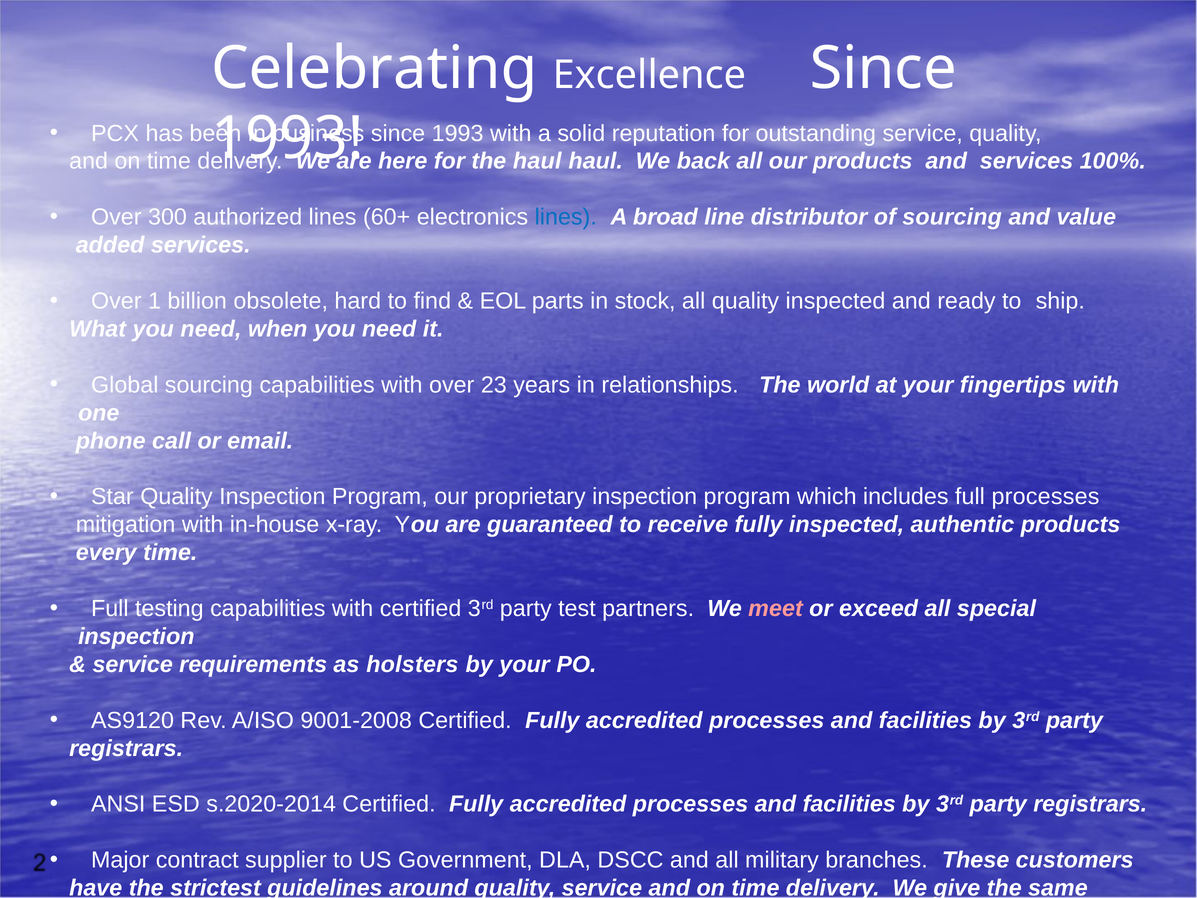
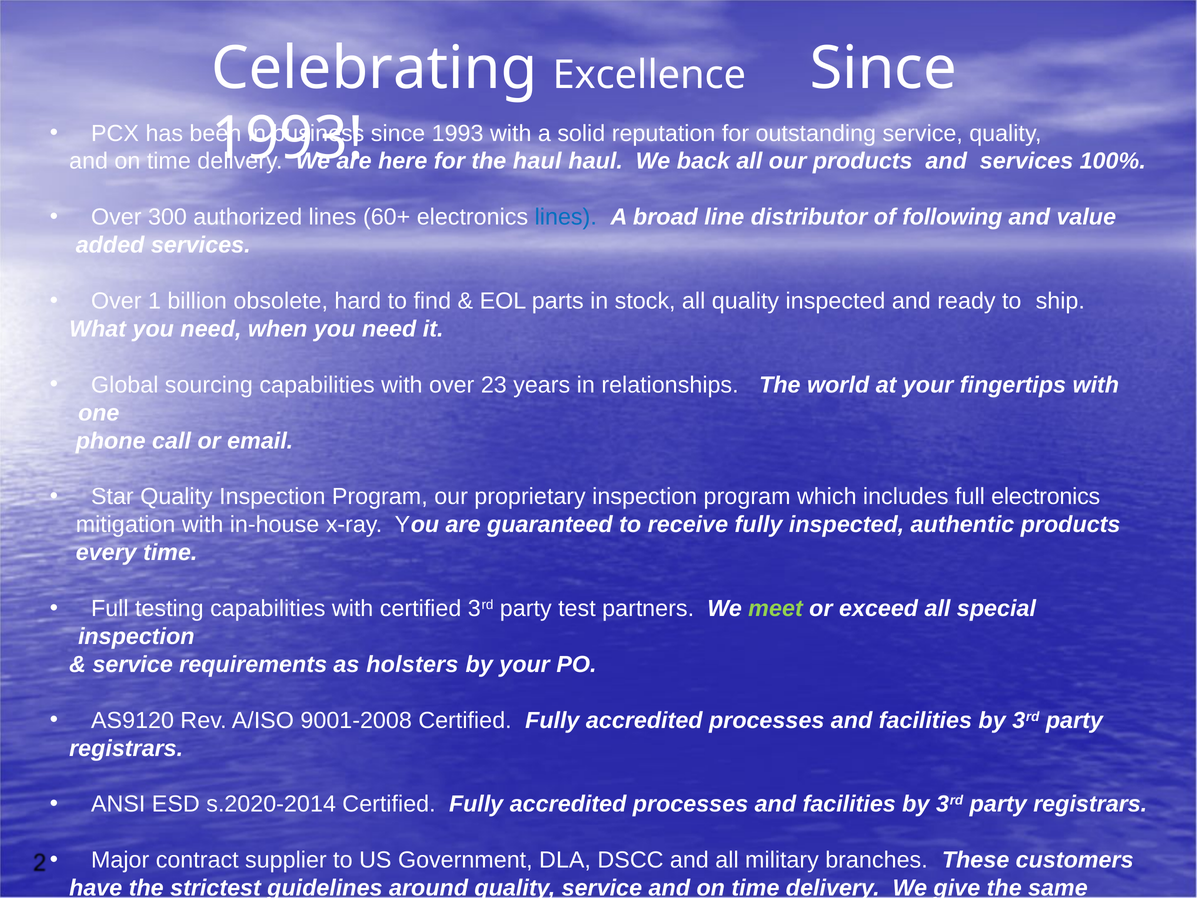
of sourcing: sourcing -> following
full processes: processes -> electronics
meet colour: pink -> light green
